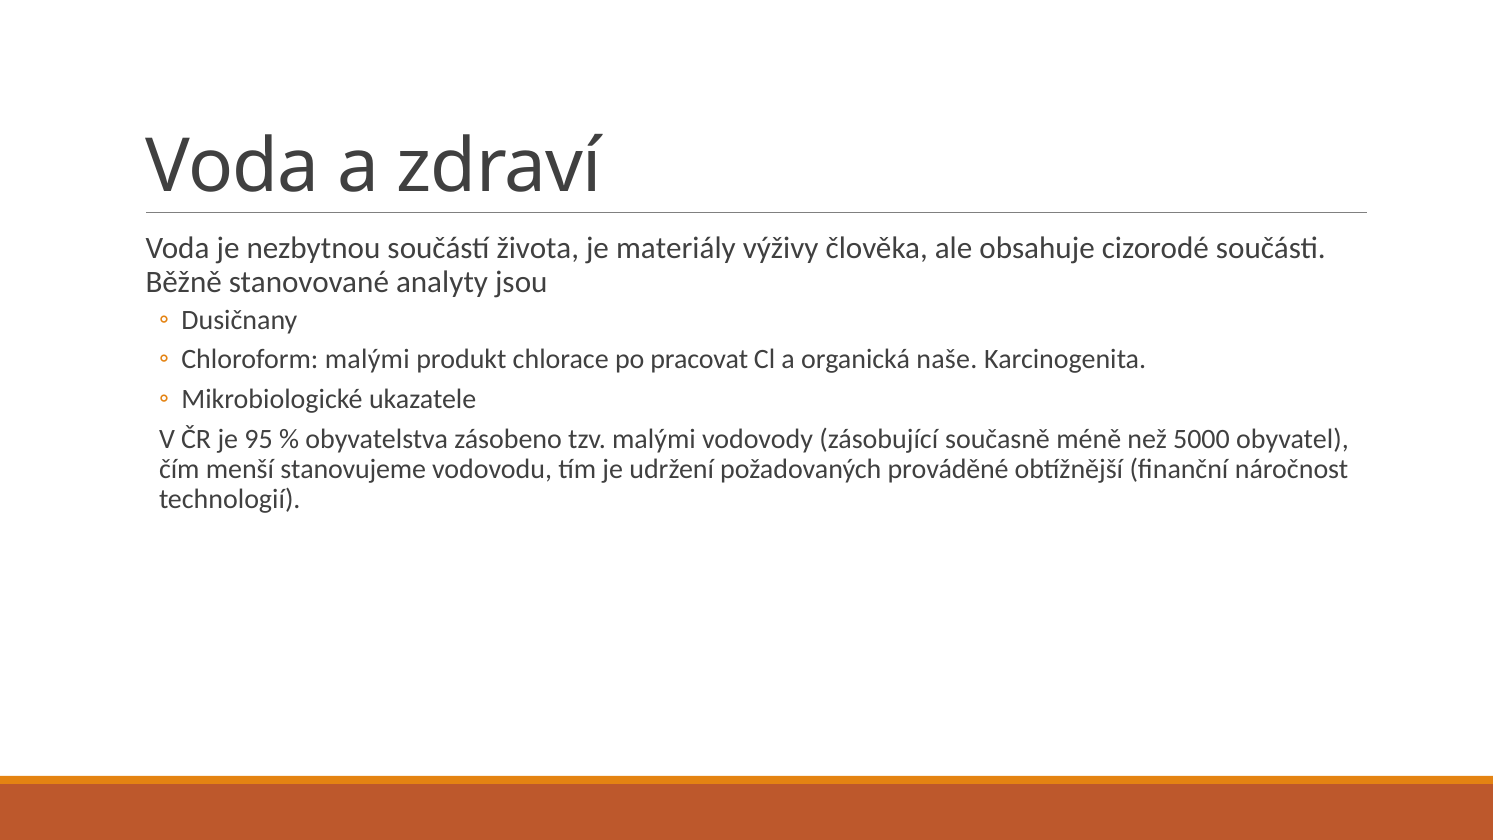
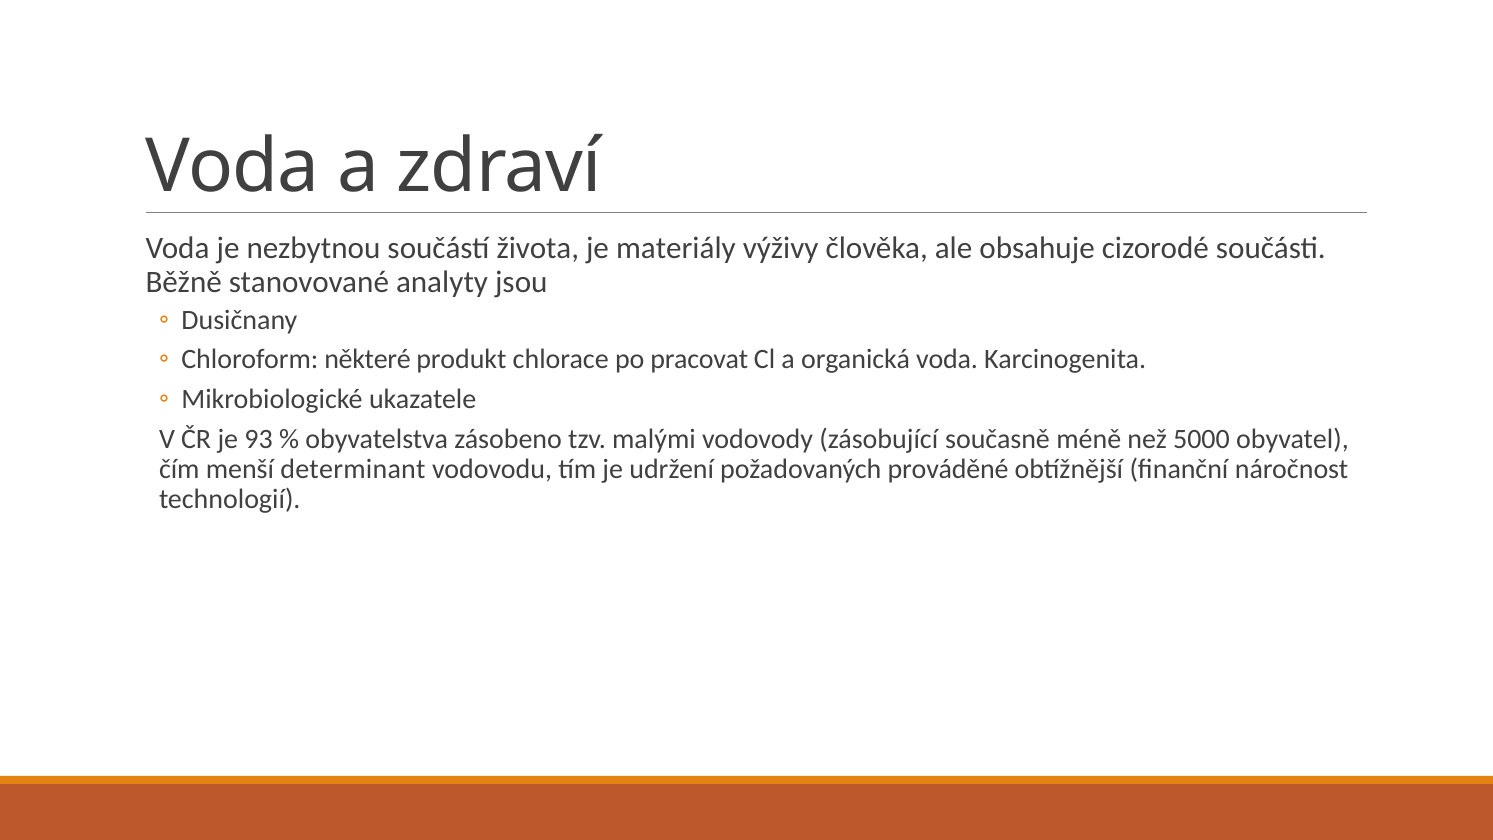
Chloroform malými: malými -> některé
organická naše: naše -> voda
95: 95 -> 93
stanovujeme: stanovujeme -> determinant
